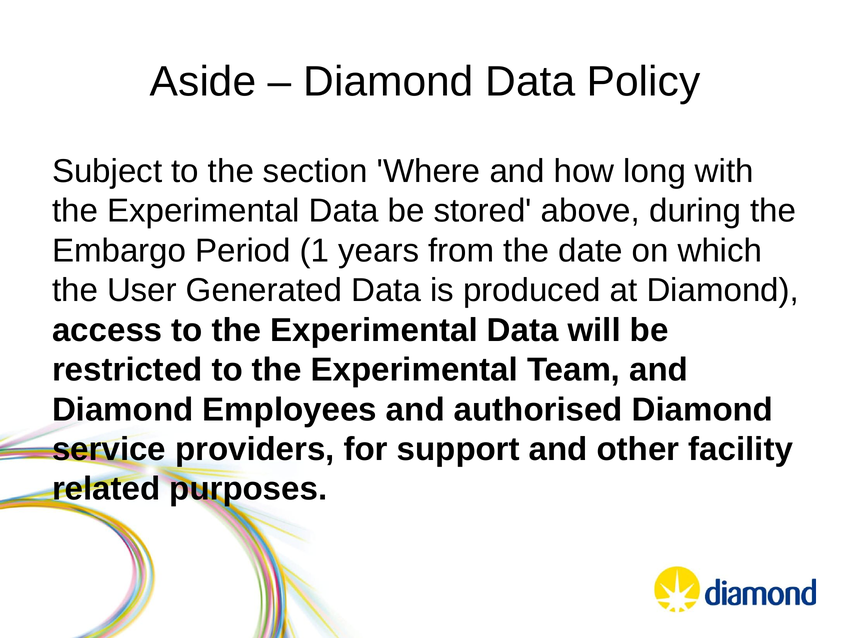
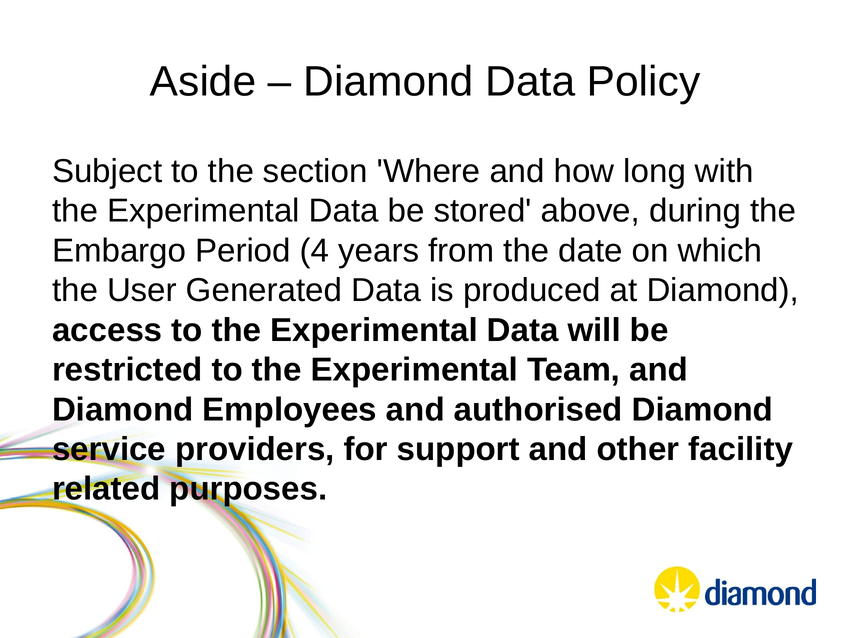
1: 1 -> 4
